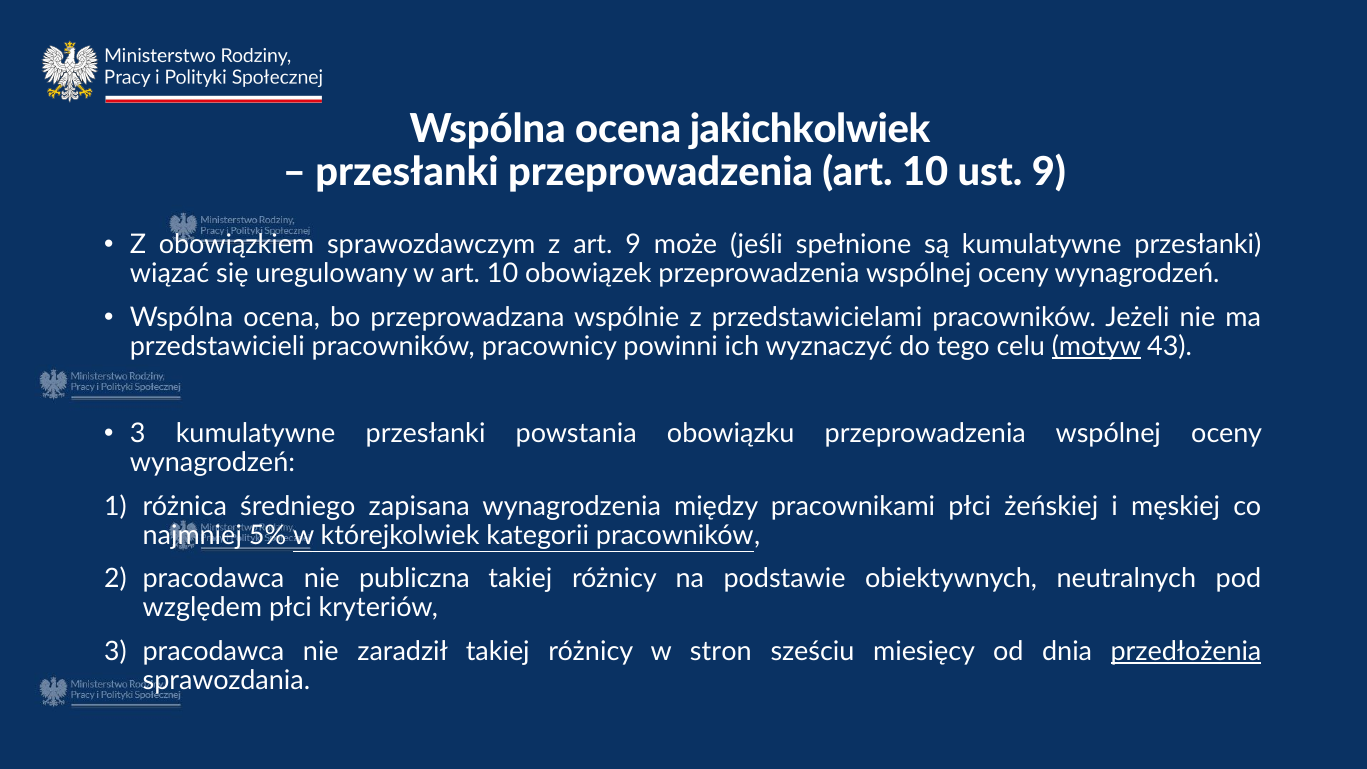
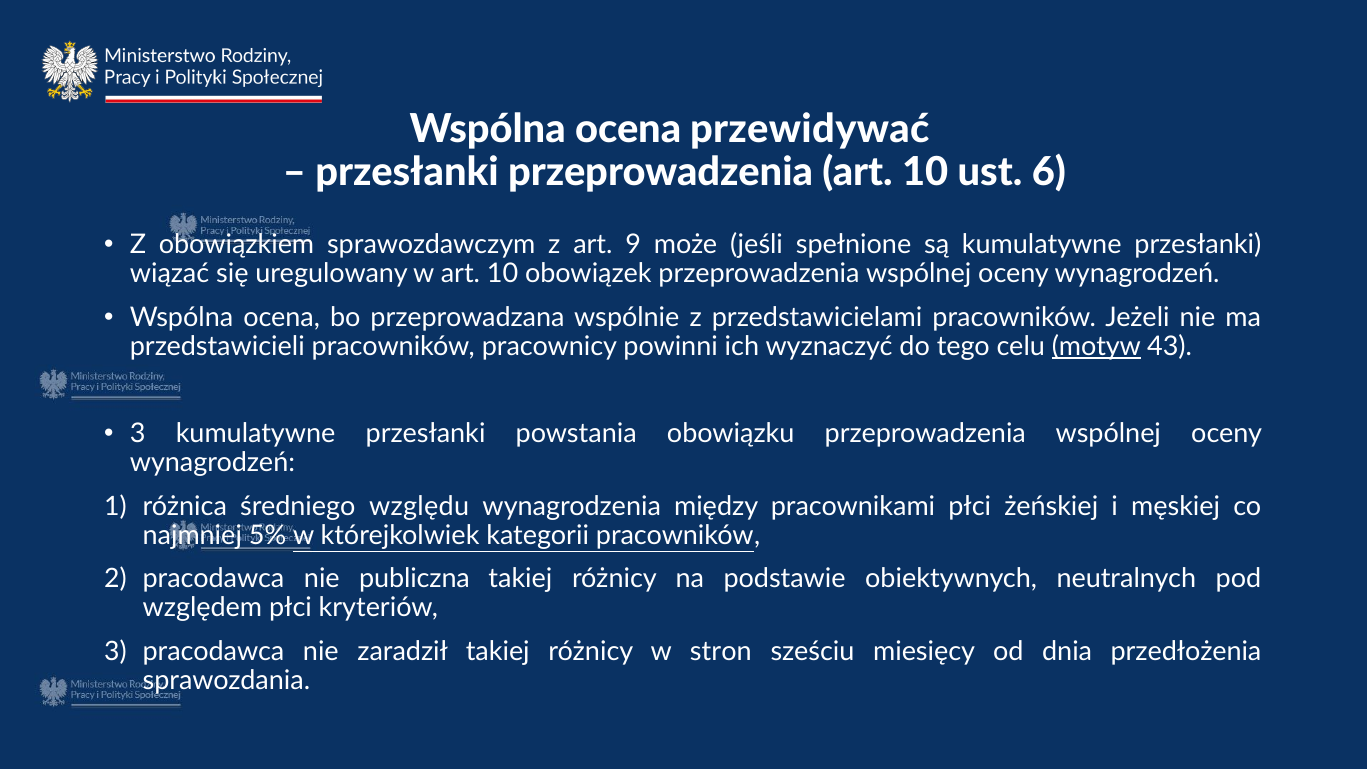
jakichkolwiek: jakichkolwiek -> przewidywać
ust 9: 9 -> 6
zapisana: zapisana -> względu
przedłożenia underline: present -> none
